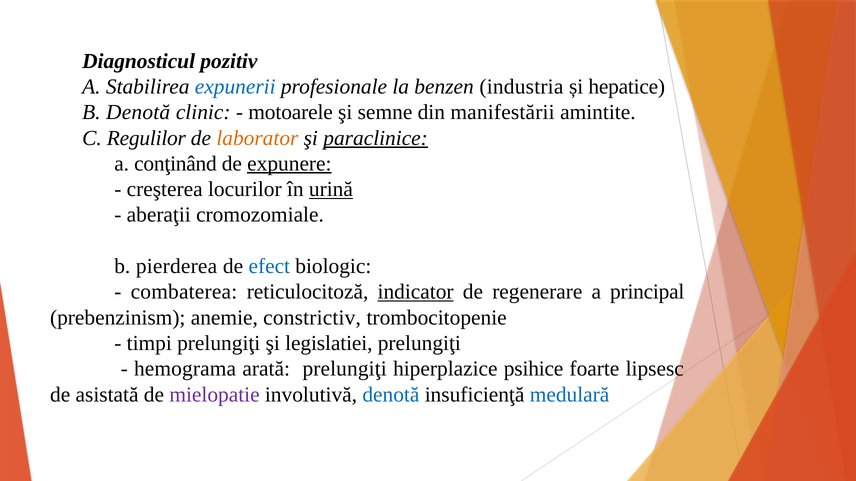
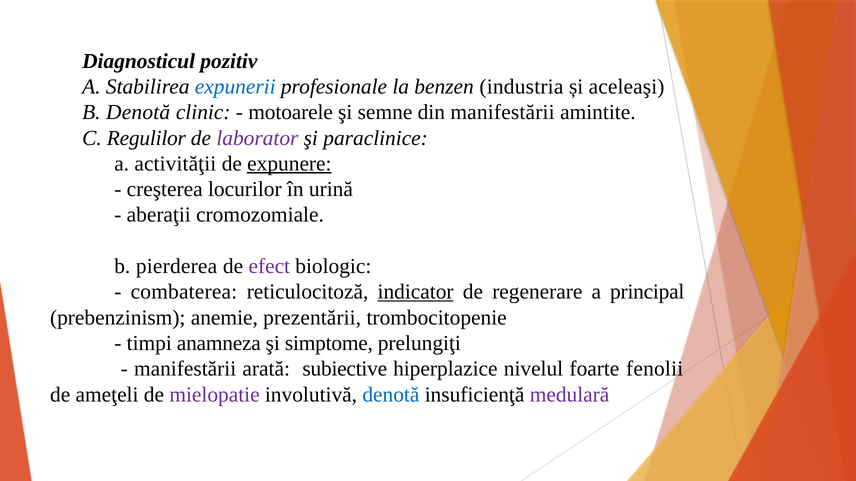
hepatice: hepatice -> aceleaşi
laborator colour: orange -> purple
paraclinice underline: present -> none
conţinând: conţinând -> activităţii
urină underline: present -> none
efect colour: blue -> purple
constrictiv: constrictiv -> prezentării
timpi prelungiţi: prelungiţi -> anamneza
legislatiei: legislatiei -> simptome
hemograma at (185, 369): hemograma -> manifestării
arată prelungiţi: prelungiţi -> subiective
psihice: psihice -> nivelul
lipsesc: lipsesc -> fenolii
asistată: asistată -> ameţeli
medulară colour: blue -> purple
